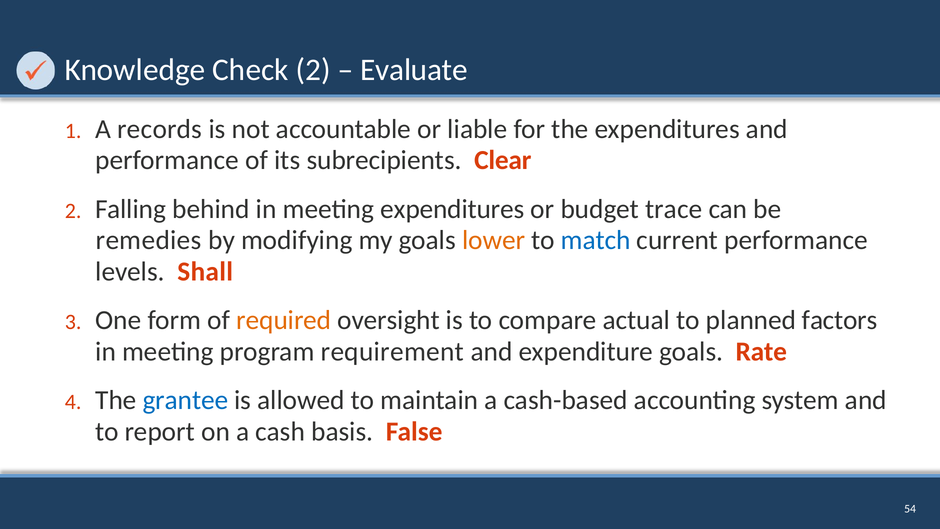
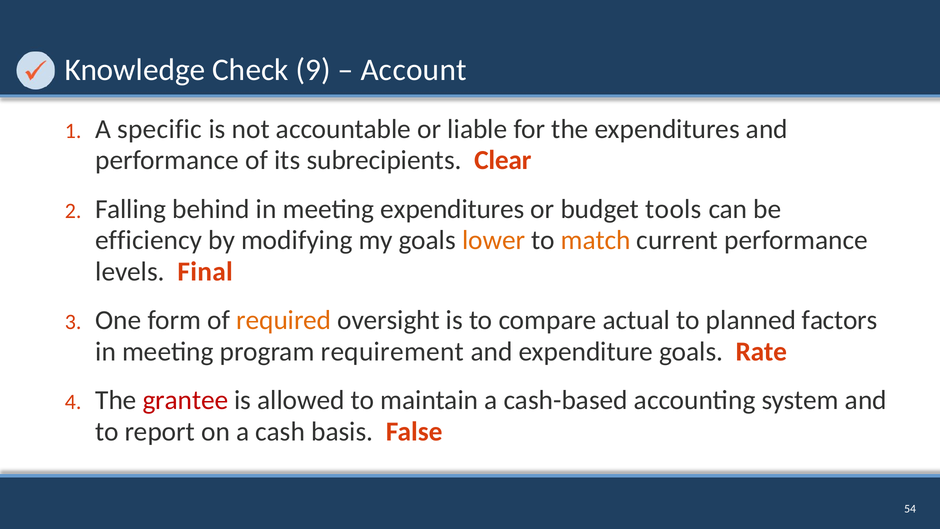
Check 2: 2 -> 9
Evaluate: Evaluate -> Account
records: records -> specific
trace: trace -> tools
remedies: remedies -> efficiency
match colour: blue -> orange
Shall: Shall -> Final
grantee colour: blue -> red
